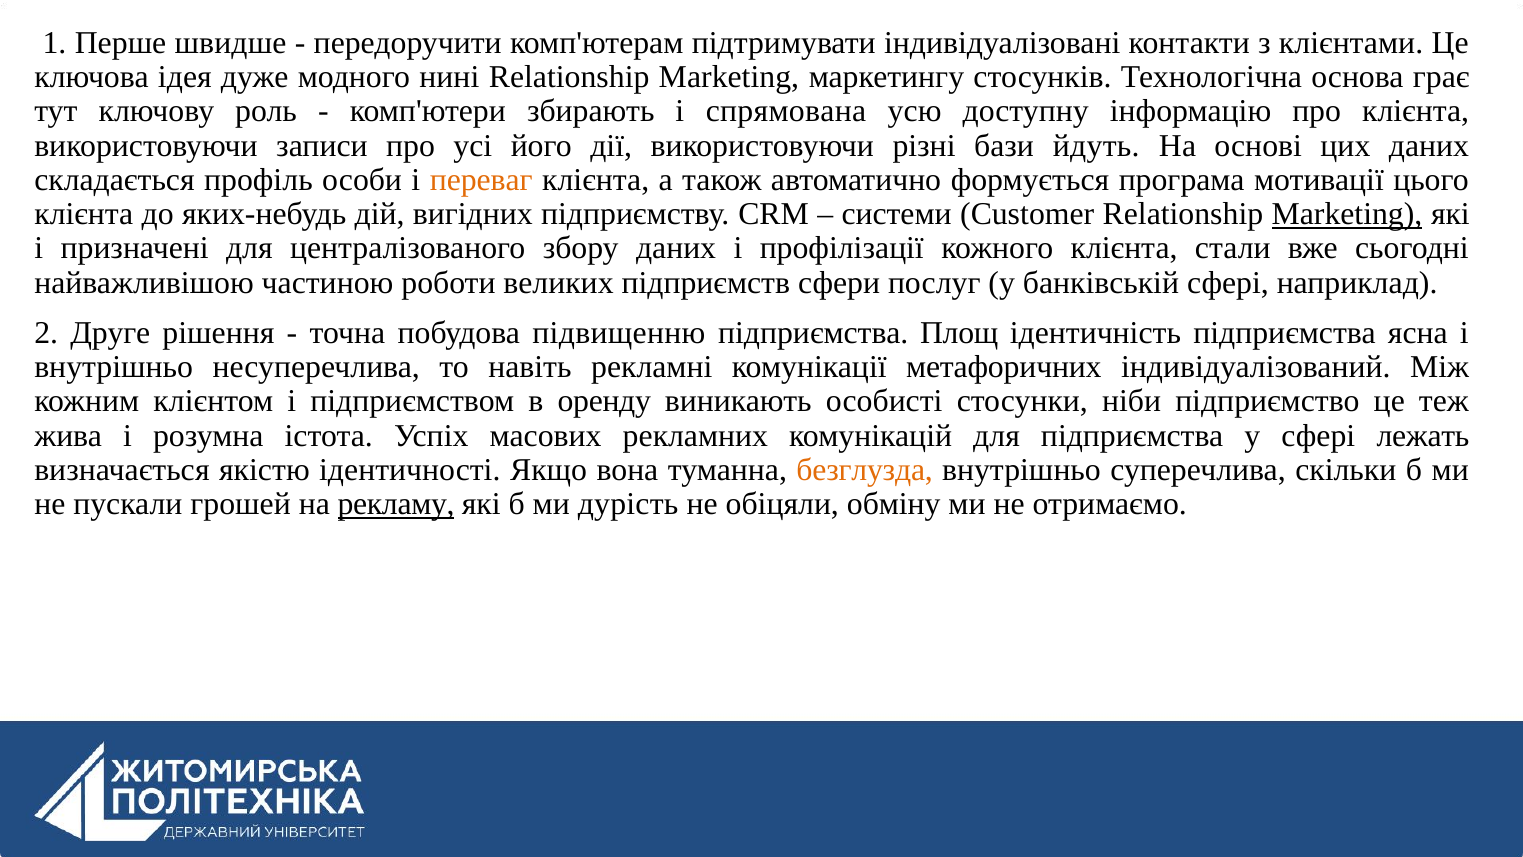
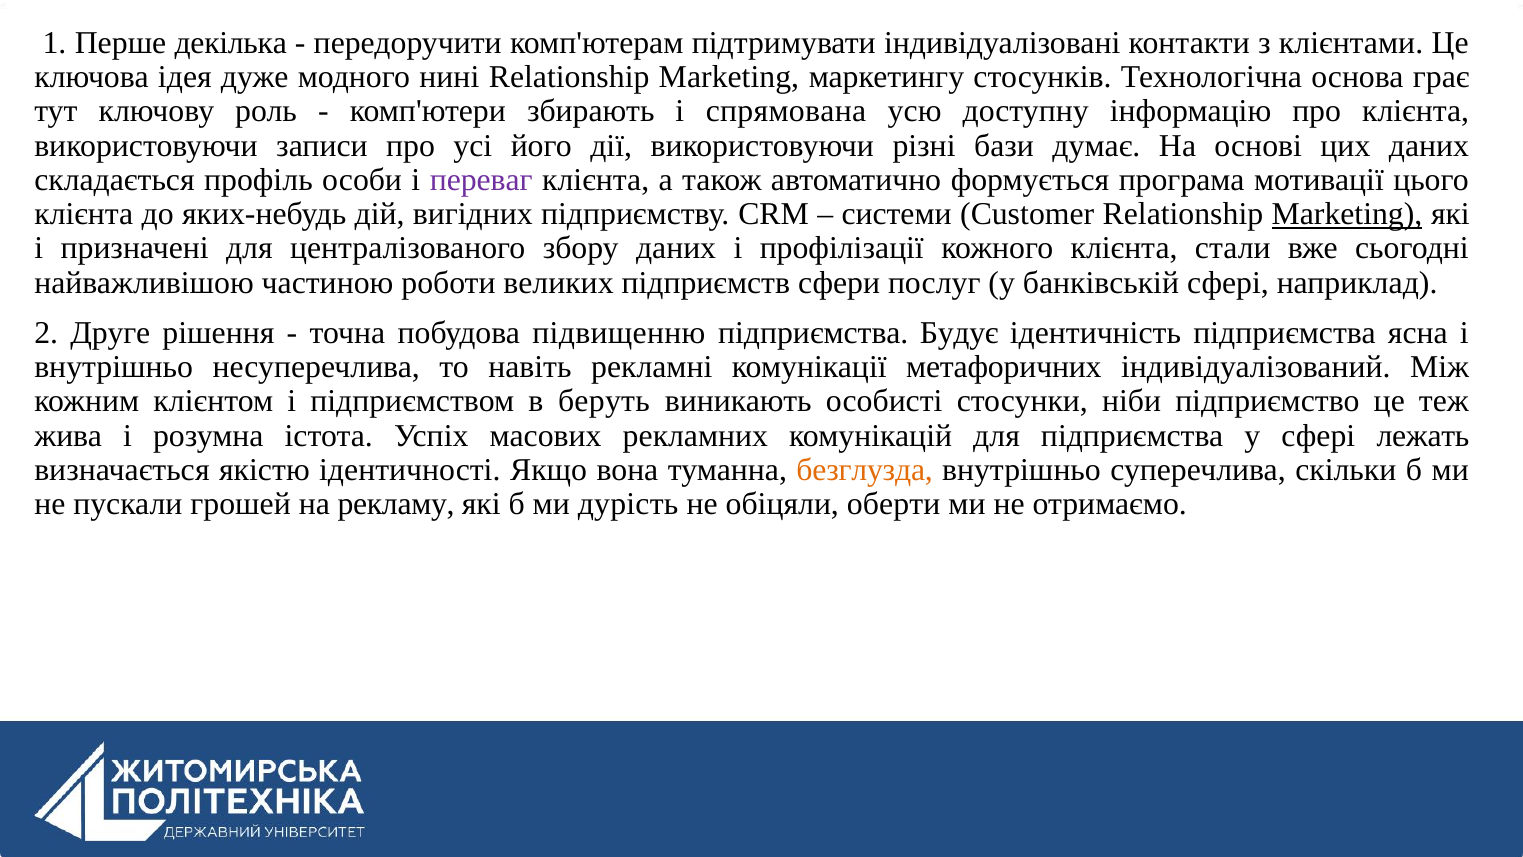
швидше: швидше -> декілька
йдуть: йдуть -> думає
переваг colour: orange -> purple
Площ: Площ -> Будує
оренду: оренду -> беруть
рекламу underline: present -> none
обміну: обміну -> оберти
